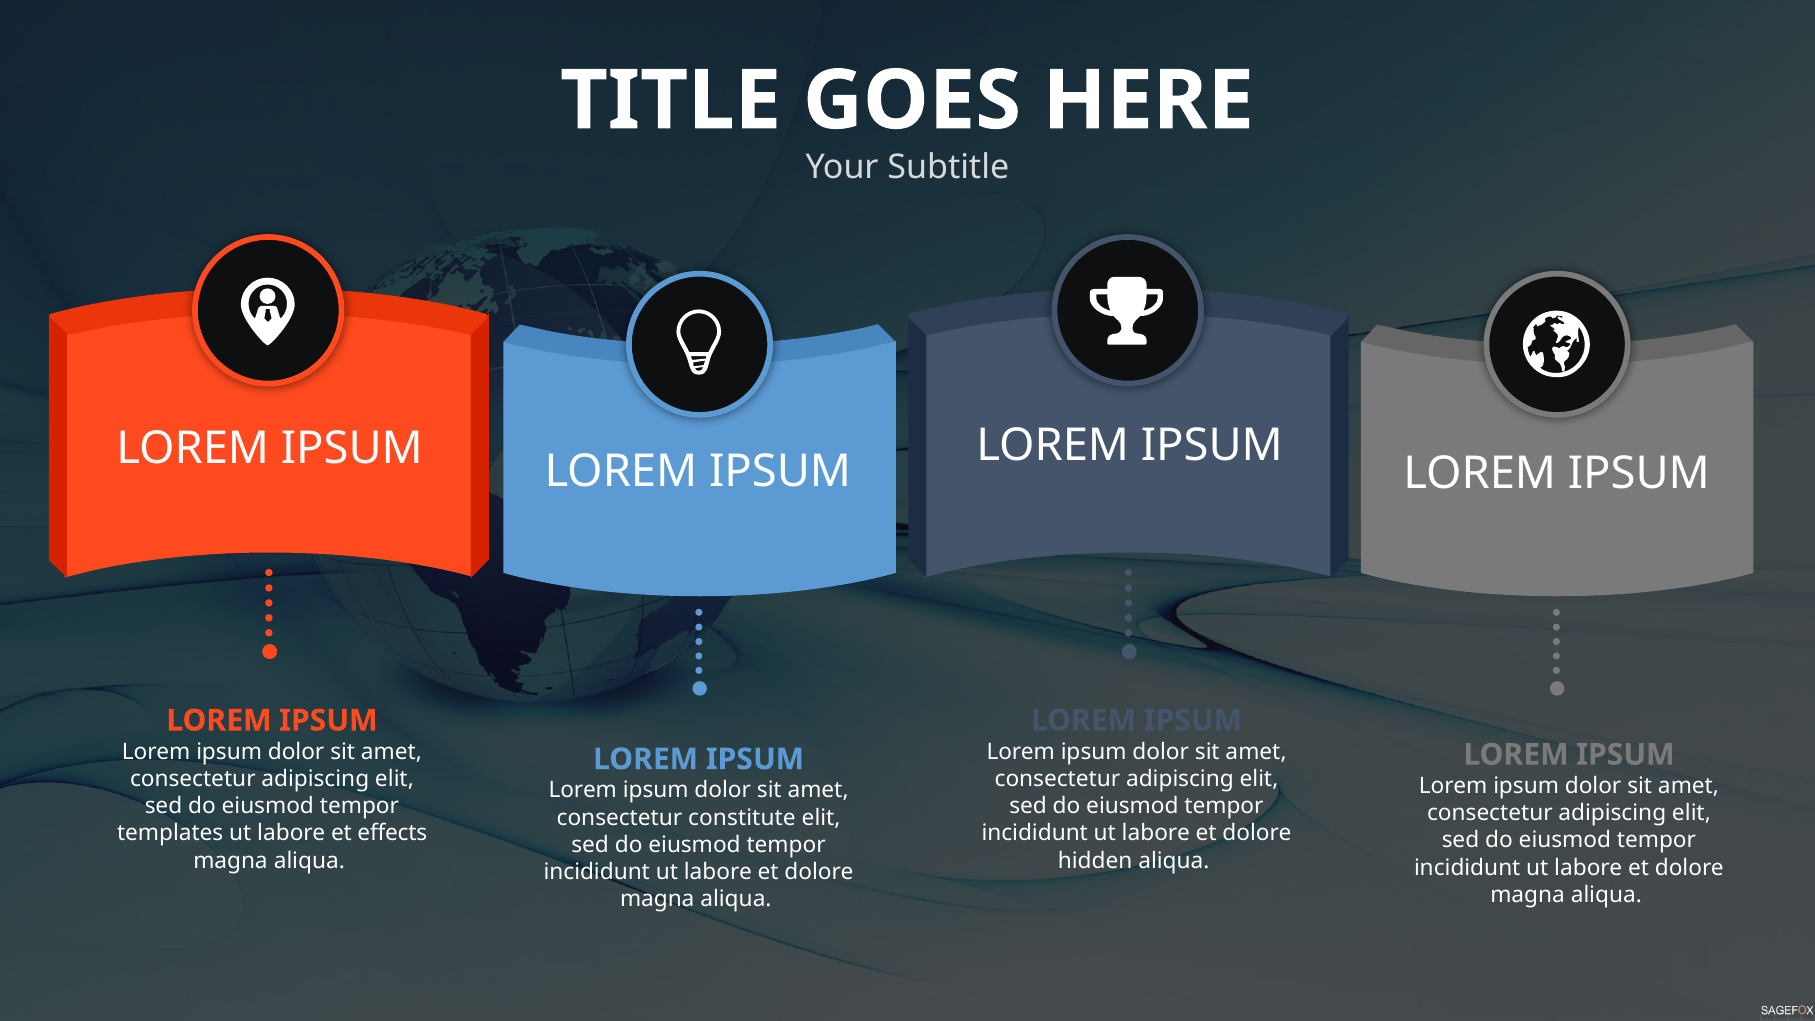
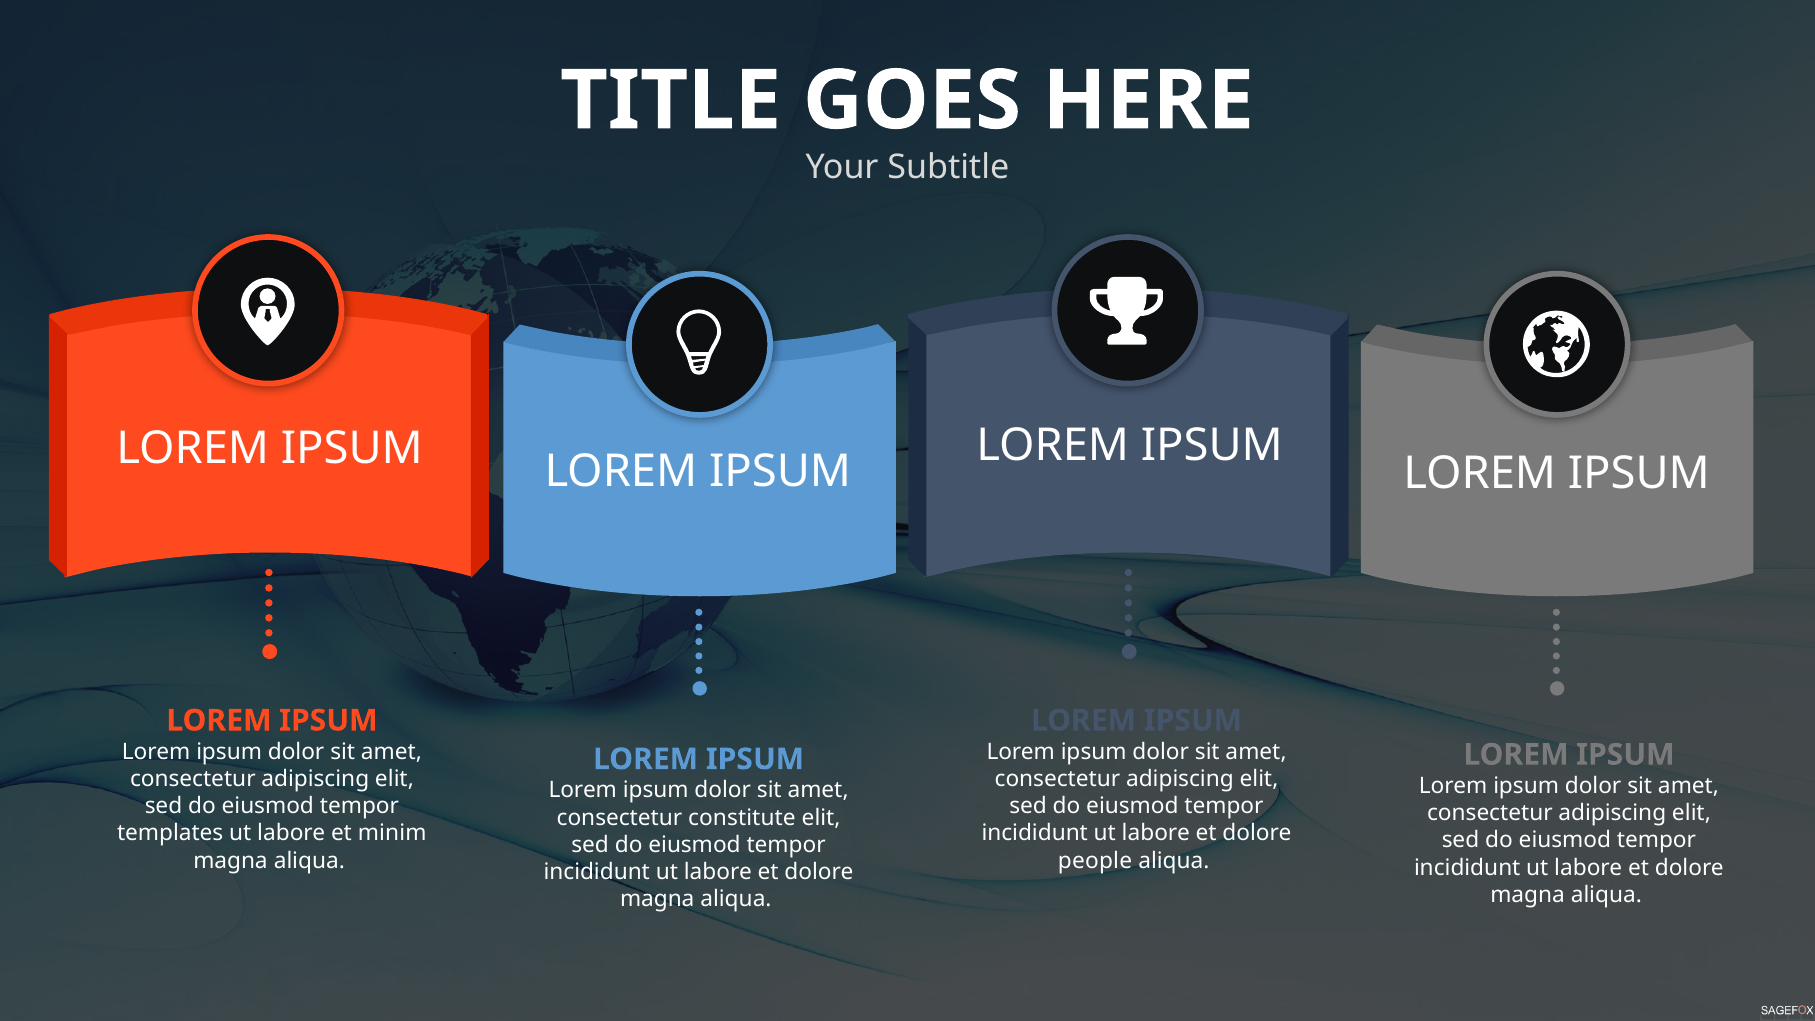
effects: effects -> minim
hidden: hidden -> people
